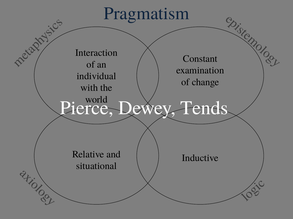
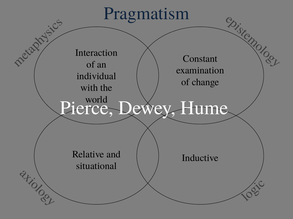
Tends: Tends -> Hume
